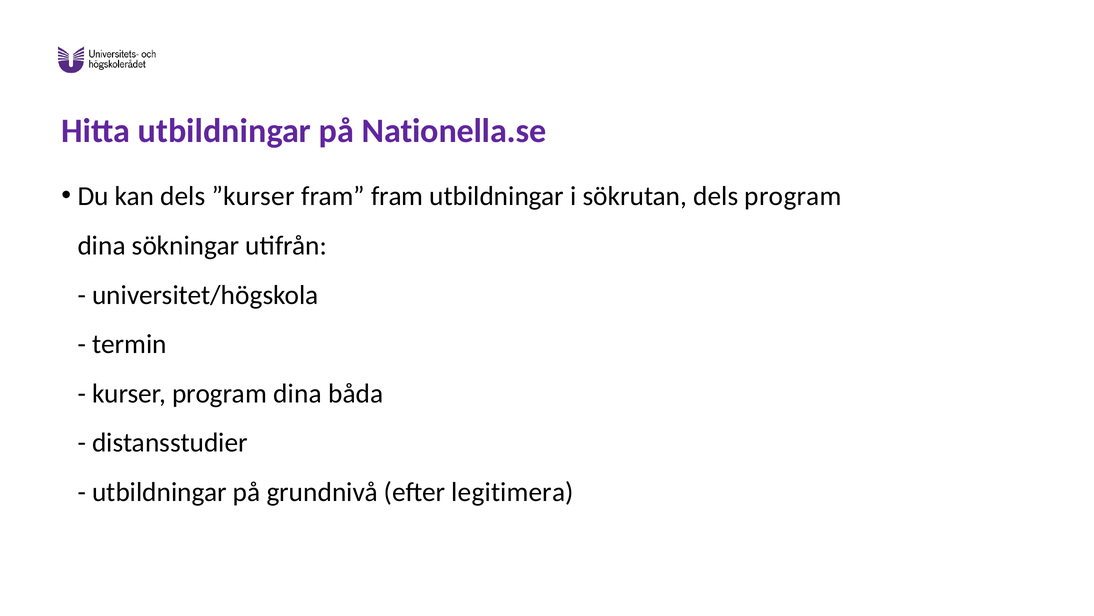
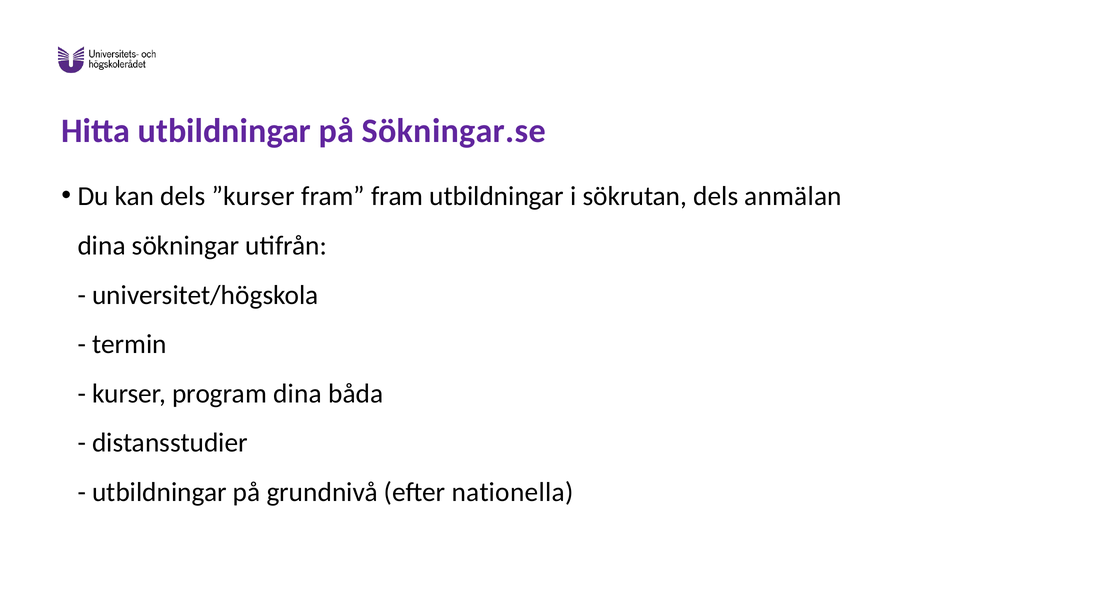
Nationella.se: Nationella.se -> Sökningar.se
dels program: program -> anmälan
legitimera: legitimera -> nationella
